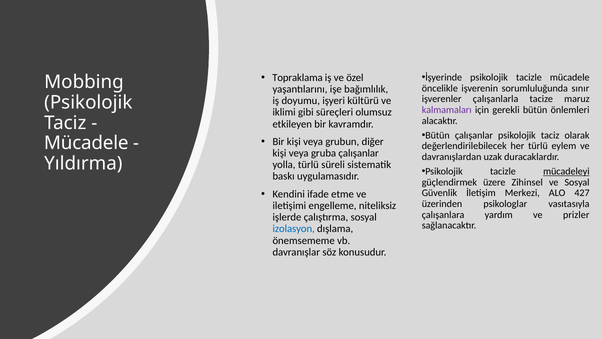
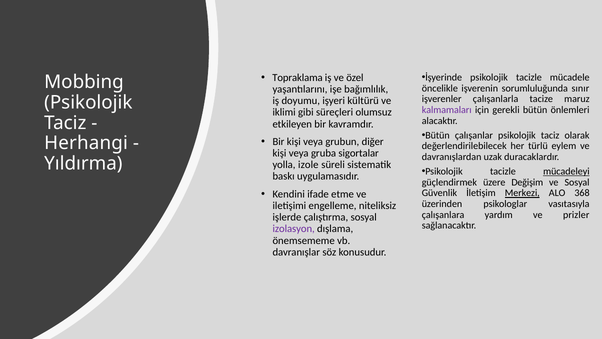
Mücadele at (86, 143): Mücadele -> Herhangi
gruba çalışanlar: çalışanlar -> sigortalar
yolla türlü: türlü -> izole
Zihinsel: Zihinsel -> Değişim
Merkezi underline: none -> present
427: 427 -> 368
izolasyon colour: blue -> purple
